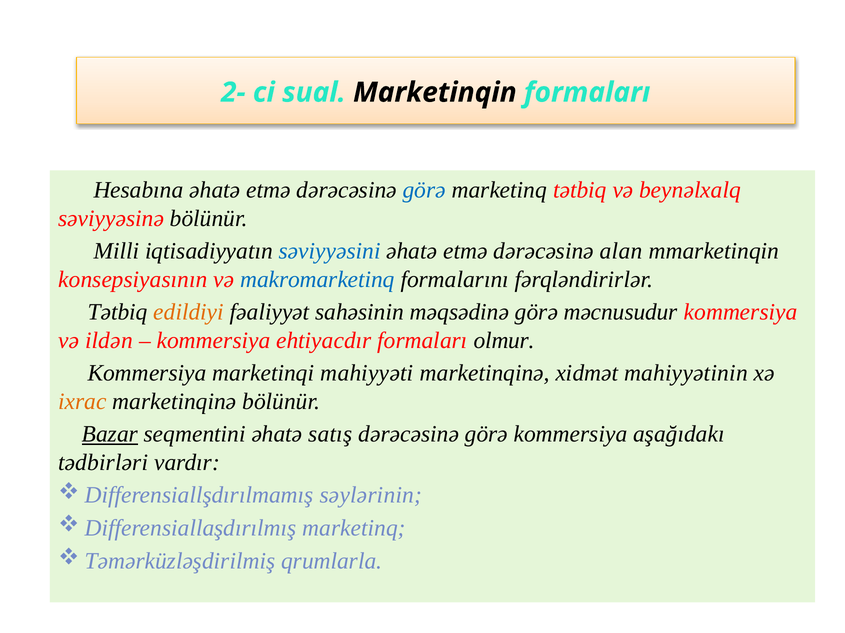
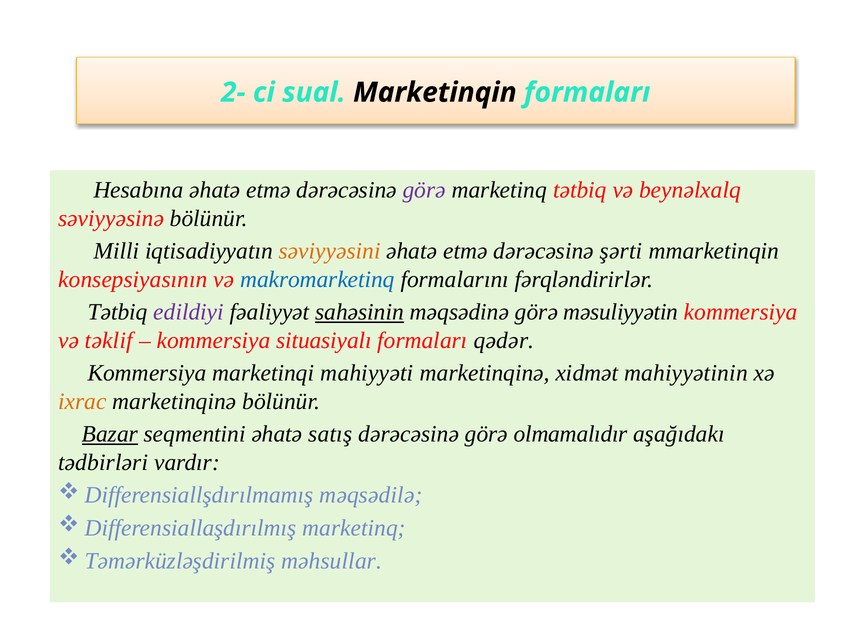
görə at (424, 190) colour: blue -> purple
səviyyəsini colour: blue -> orange
alan: alan -> şərti
edildiyi colour: orange -> purple
sahəsinin underline: none -> present
məcnusudur: məcnusudur -> məsuliyyətin
ildən: ildən -> təklif
ehtiyacdır: ehtiyacdır -> situasiyalı
olmur: olmur -> qədər
görə kommersiya: kommersiya -> olmamalıdır
səylərinin: səylərinin -> məqsədilə
qrumlarla: qrumlarla -> məhsullar
